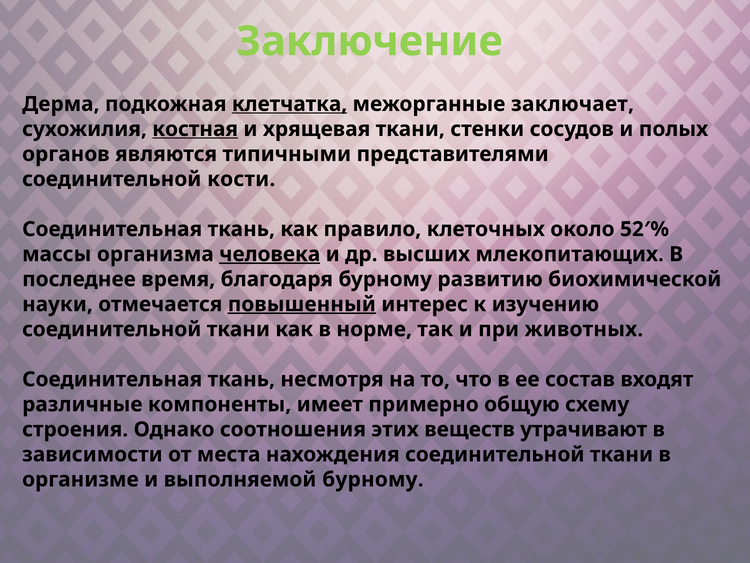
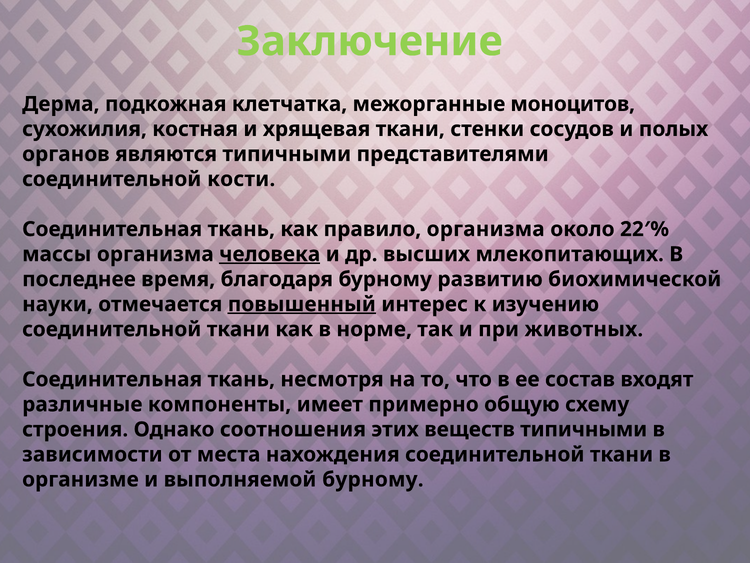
клетчатка underline: present -> none
заключает: заключает -> моноцитов
костная underline: present -> none
правило клеточных: клеточных -> организма
52′%: 52′% -> 22′%
веществ утрачивают: утрачивают -> типичными
